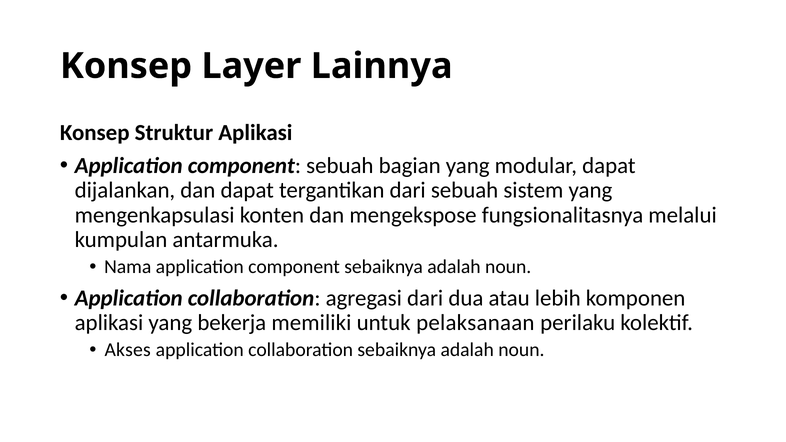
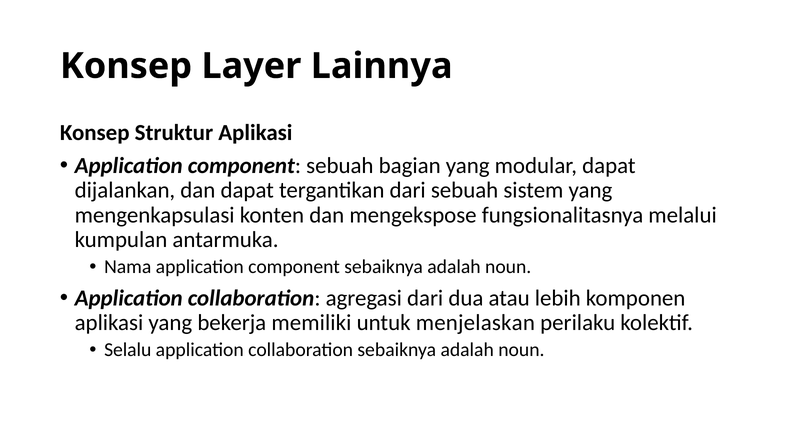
pelaksanaan: pelaksanaan -> menjelaskan
Akses: Akses -> Selalu
